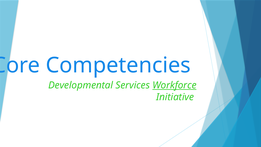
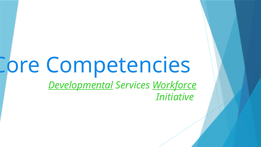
Developmental underline: none -> present
